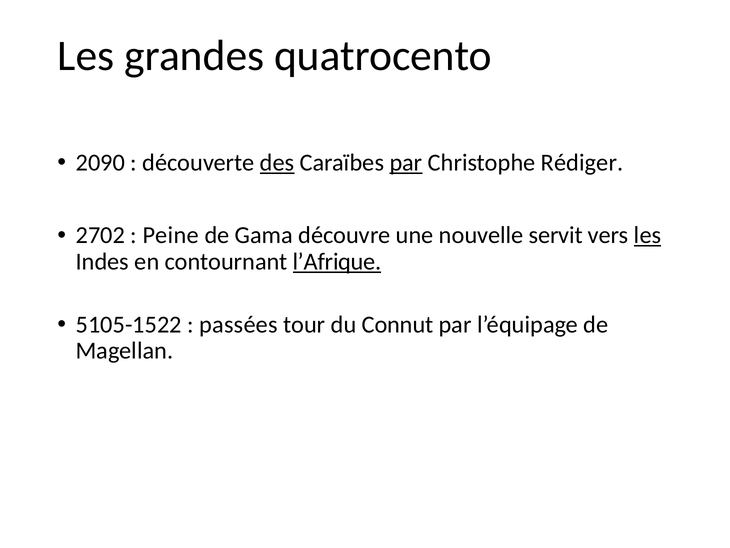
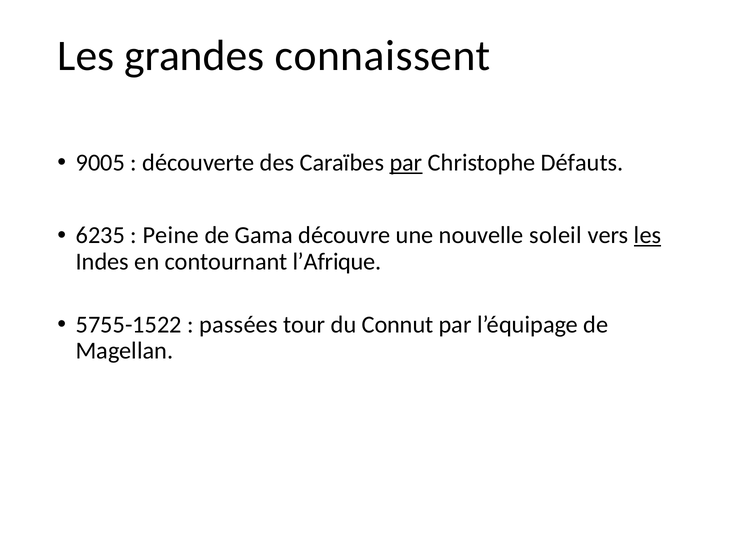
quatrocento: quatrocento -> connaissent
2090: 2090 -> 9005
des underline: present -> none
Rédiger: Rédiger -> Défauts
2702: 2702 -> 6235
servit: servit -> soleil
l’Afrique underline: present -> none
5105-1522: 5105-1522 -> 5755-1522
